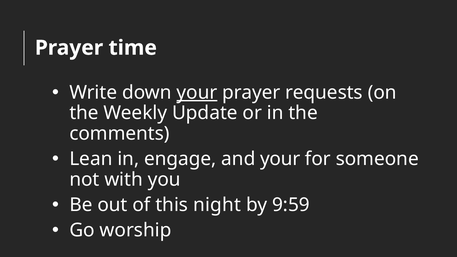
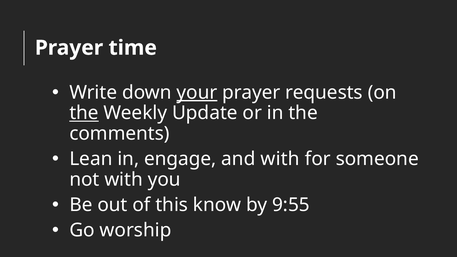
the at (84, 113) underline: none -> present
and your: your -> with
night: night -> know
9:59: 9:59 -> 9:55
